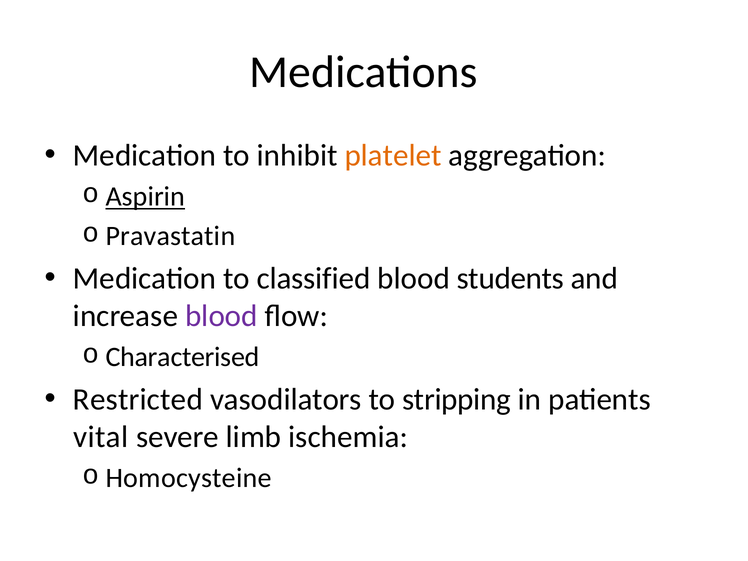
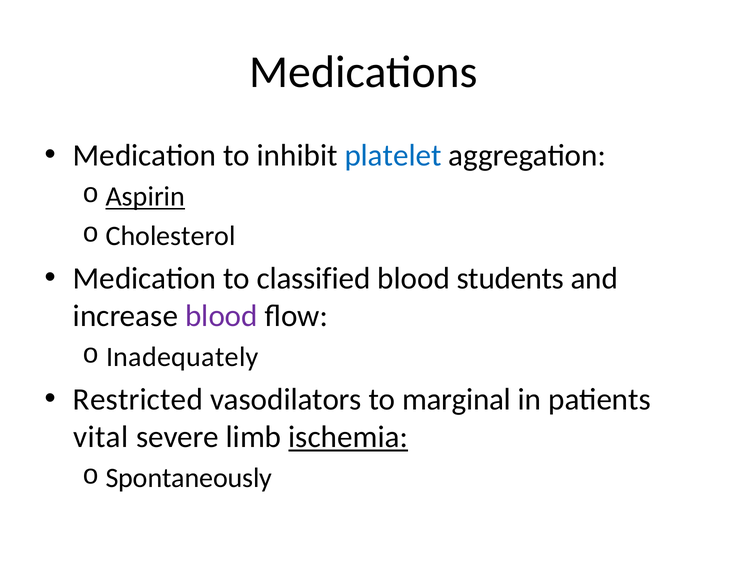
platelet colour: orange -> blue
Pravastatin: Pravastatin -> Cholesterol
Characterised: Characterised -> Inadequately
stripping: stripping -> marginal
ischemia underline: none -> present
Homocysteine: Homocysteine -> Spontaneously
